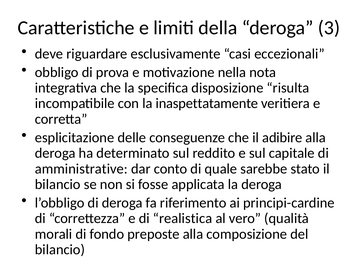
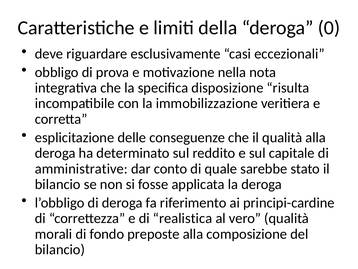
3: 3 -> 0
inaspettatamente: inaspettatamente -> immobilizzazione
il adibire: adibire -> qualità
